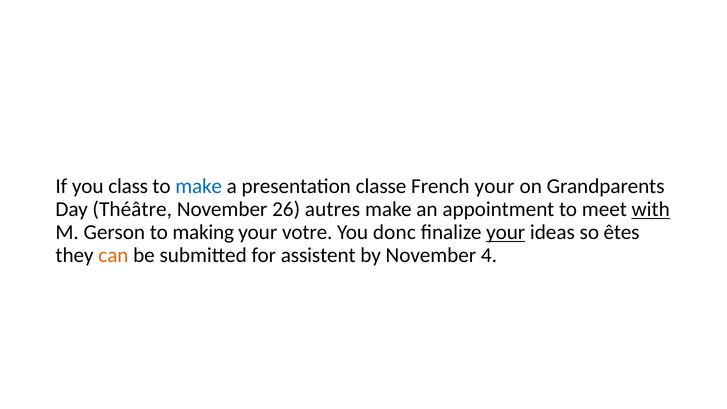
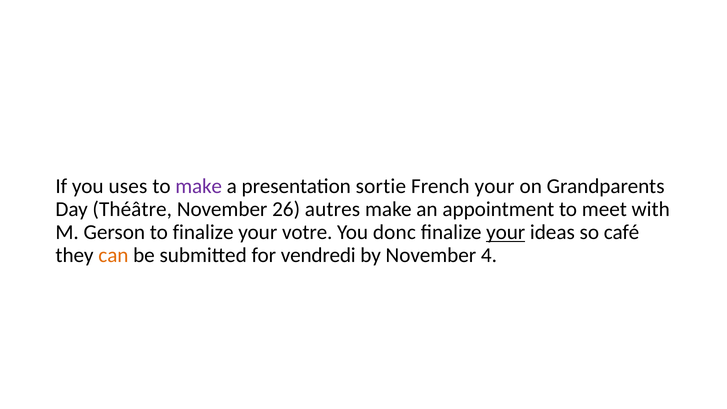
class: class -> uses
make at (199, 186) colour: blue -> purple
classe: classe -> sortie
with underline: present -> none
to making: making -> finalize
êtes: êtes -> café
assistent: assistent -> vendredi
